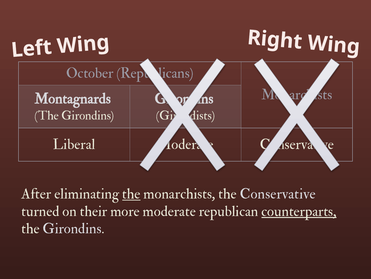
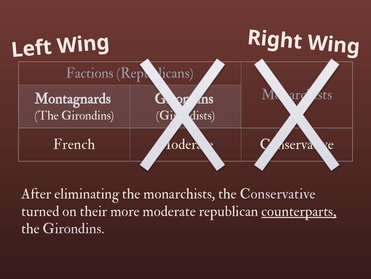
October: October -> Factions
Liberal: Liberal -> French
the at (131, 193) underline: present -> none
